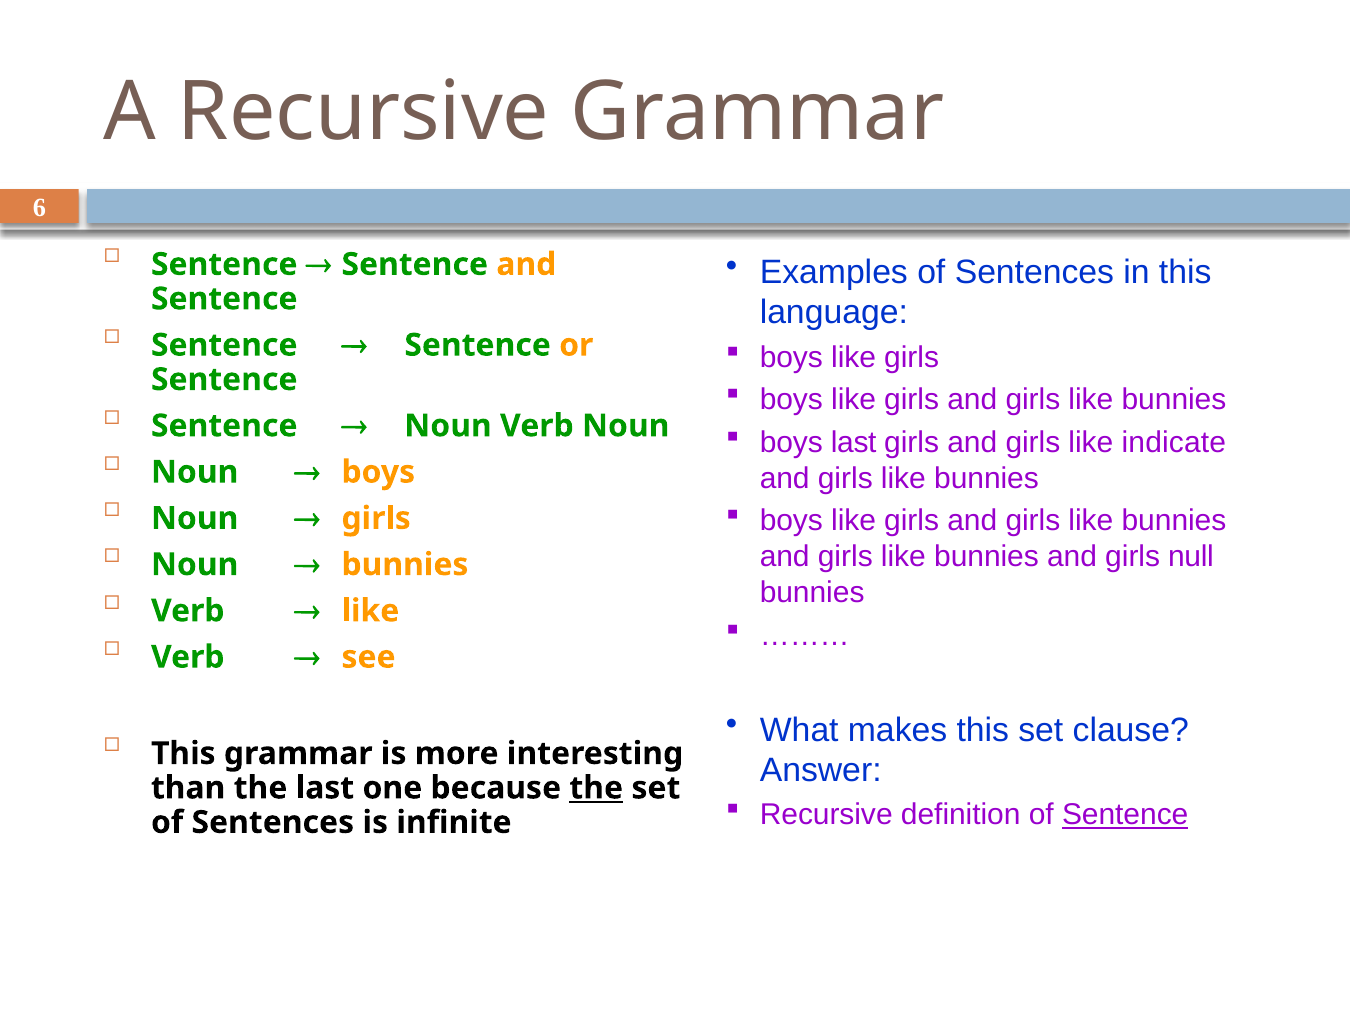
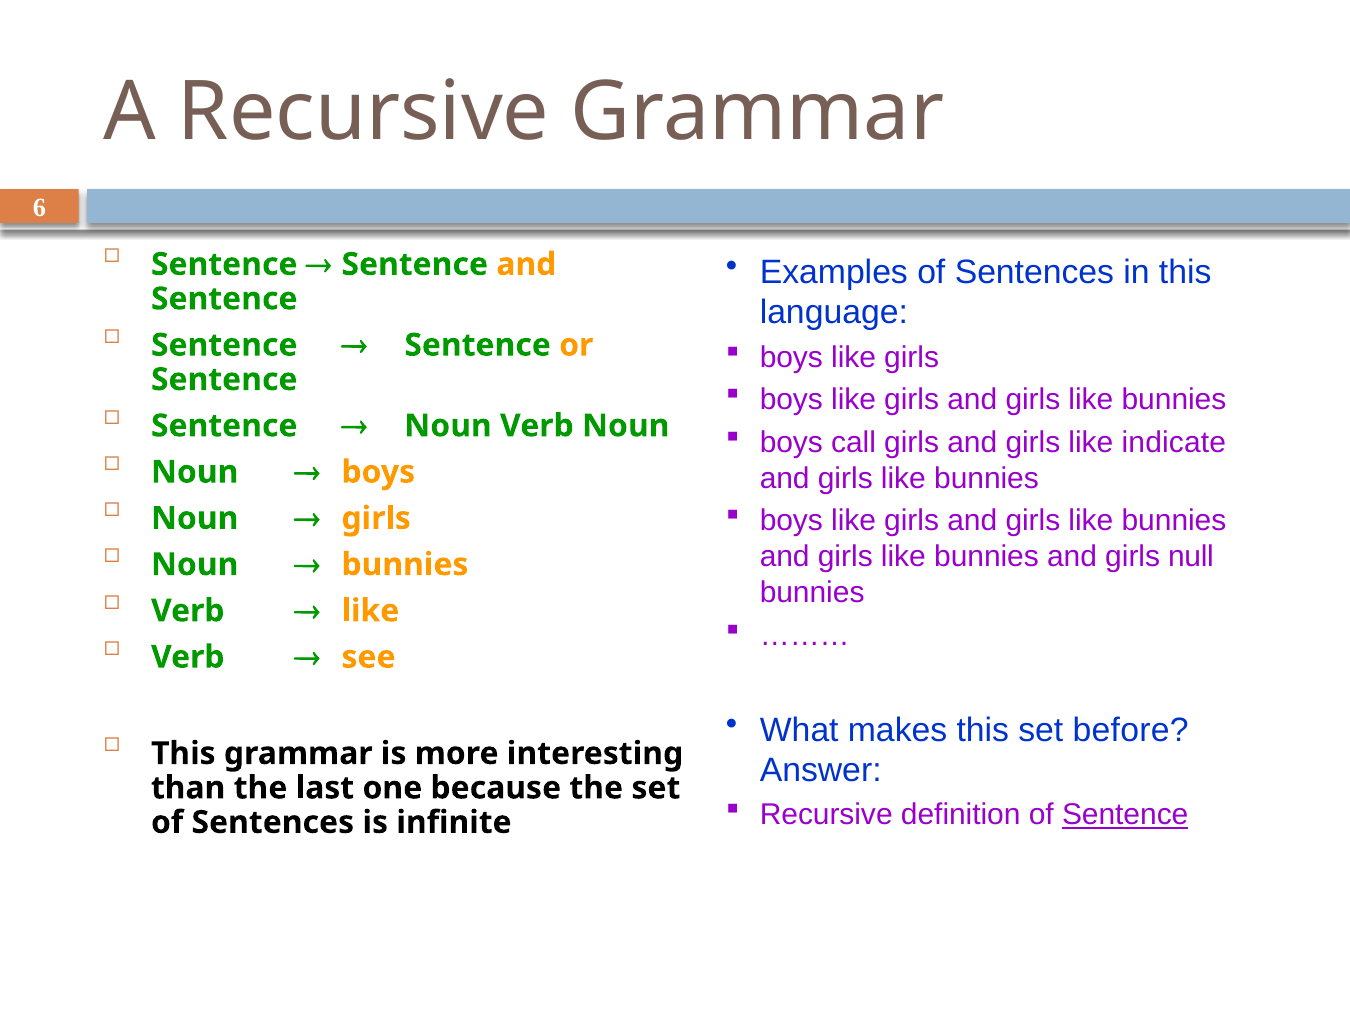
boys last: last -> call
clause: clause -> before
the at (596, 788) underline: present -> none
